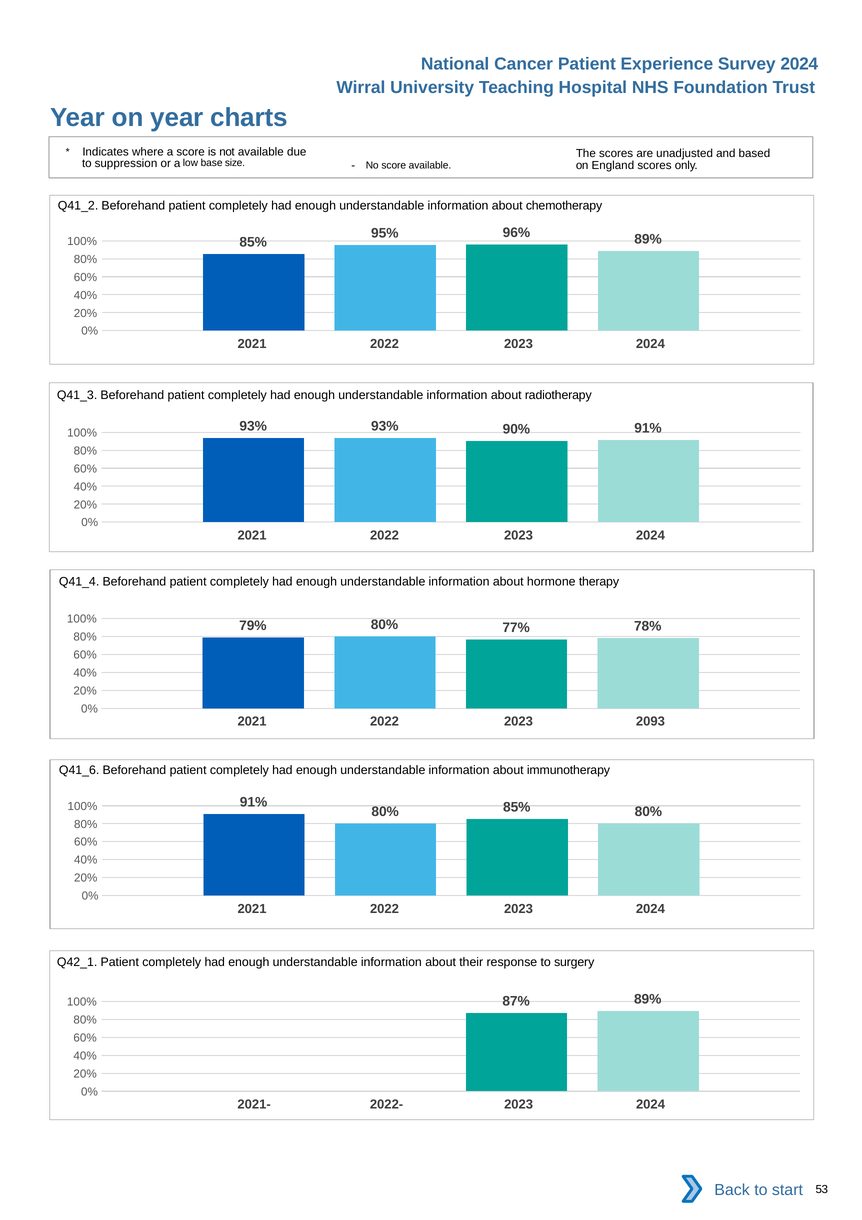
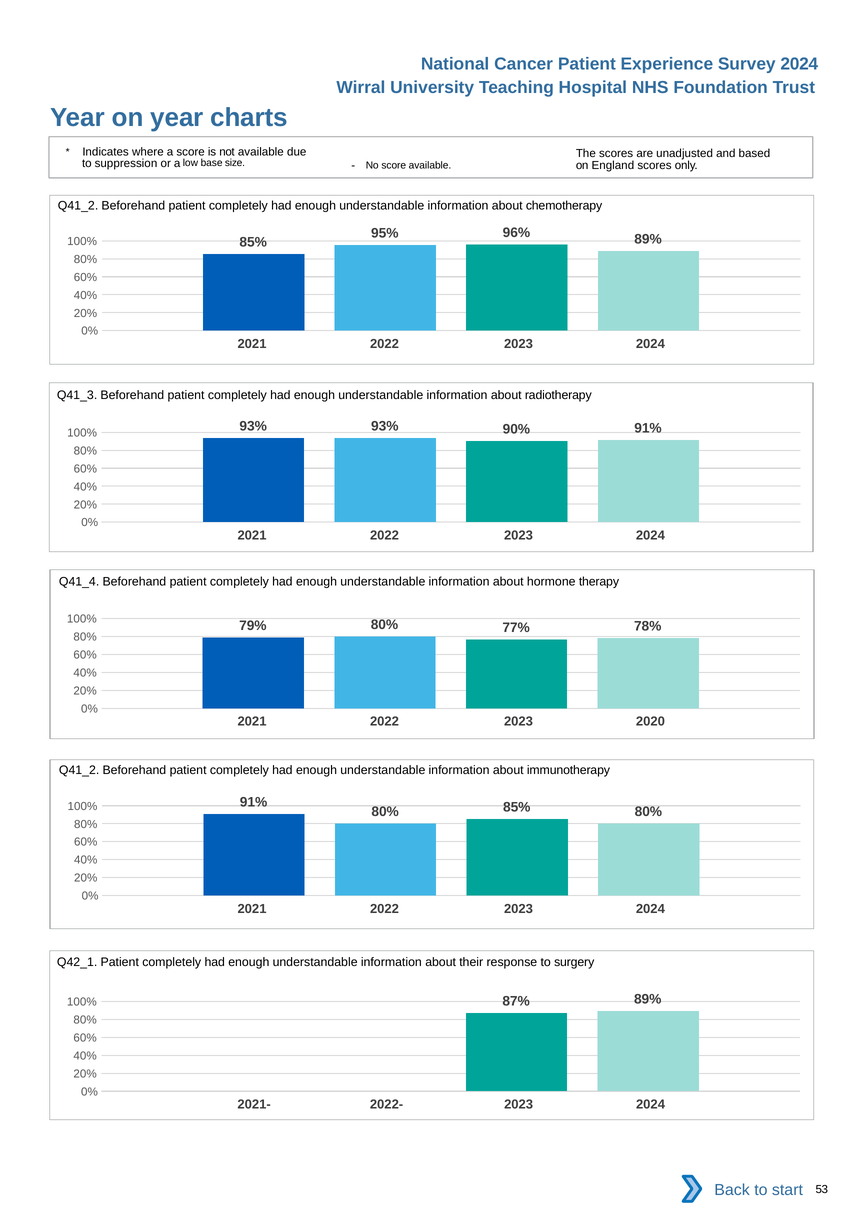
2093: 2093 -> 2020
Q41_6 at (79, 770): Q41_6 -> Q41_2
